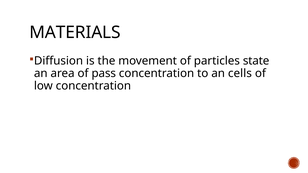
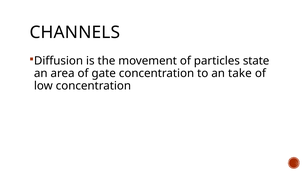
MATERIALS: MATERIALS -> CHANNELS
pass: pass -> gate
cells: cells -> take
